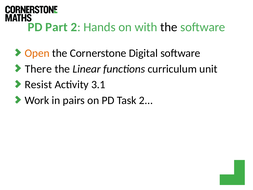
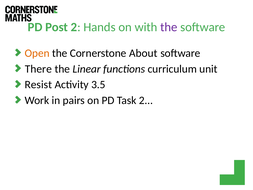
Part: Part -> Post
the at (169, 27) colour: black -> purple
Digital: Digital -> About
3.1: 3.1 -> 3.5
